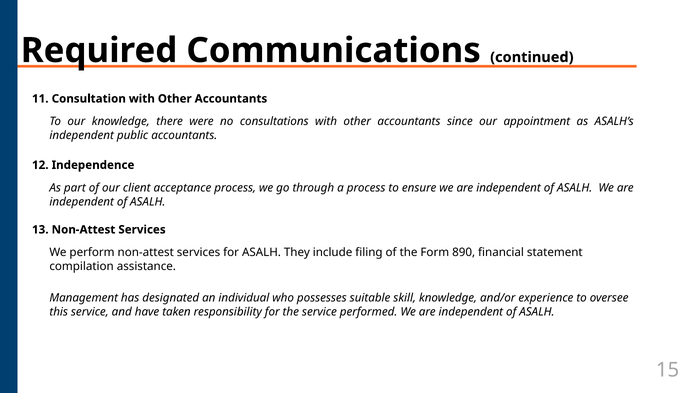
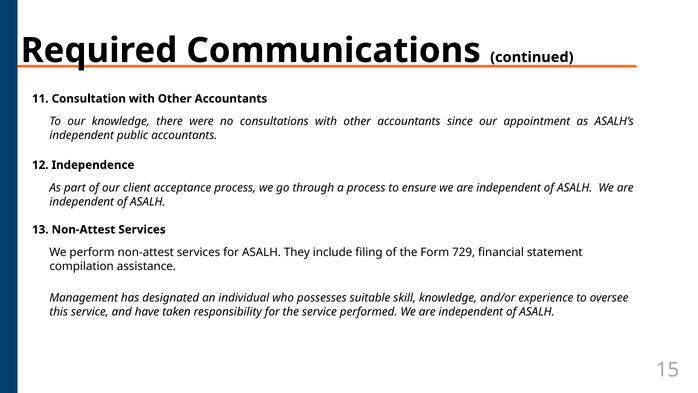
890: 890 -> 729
